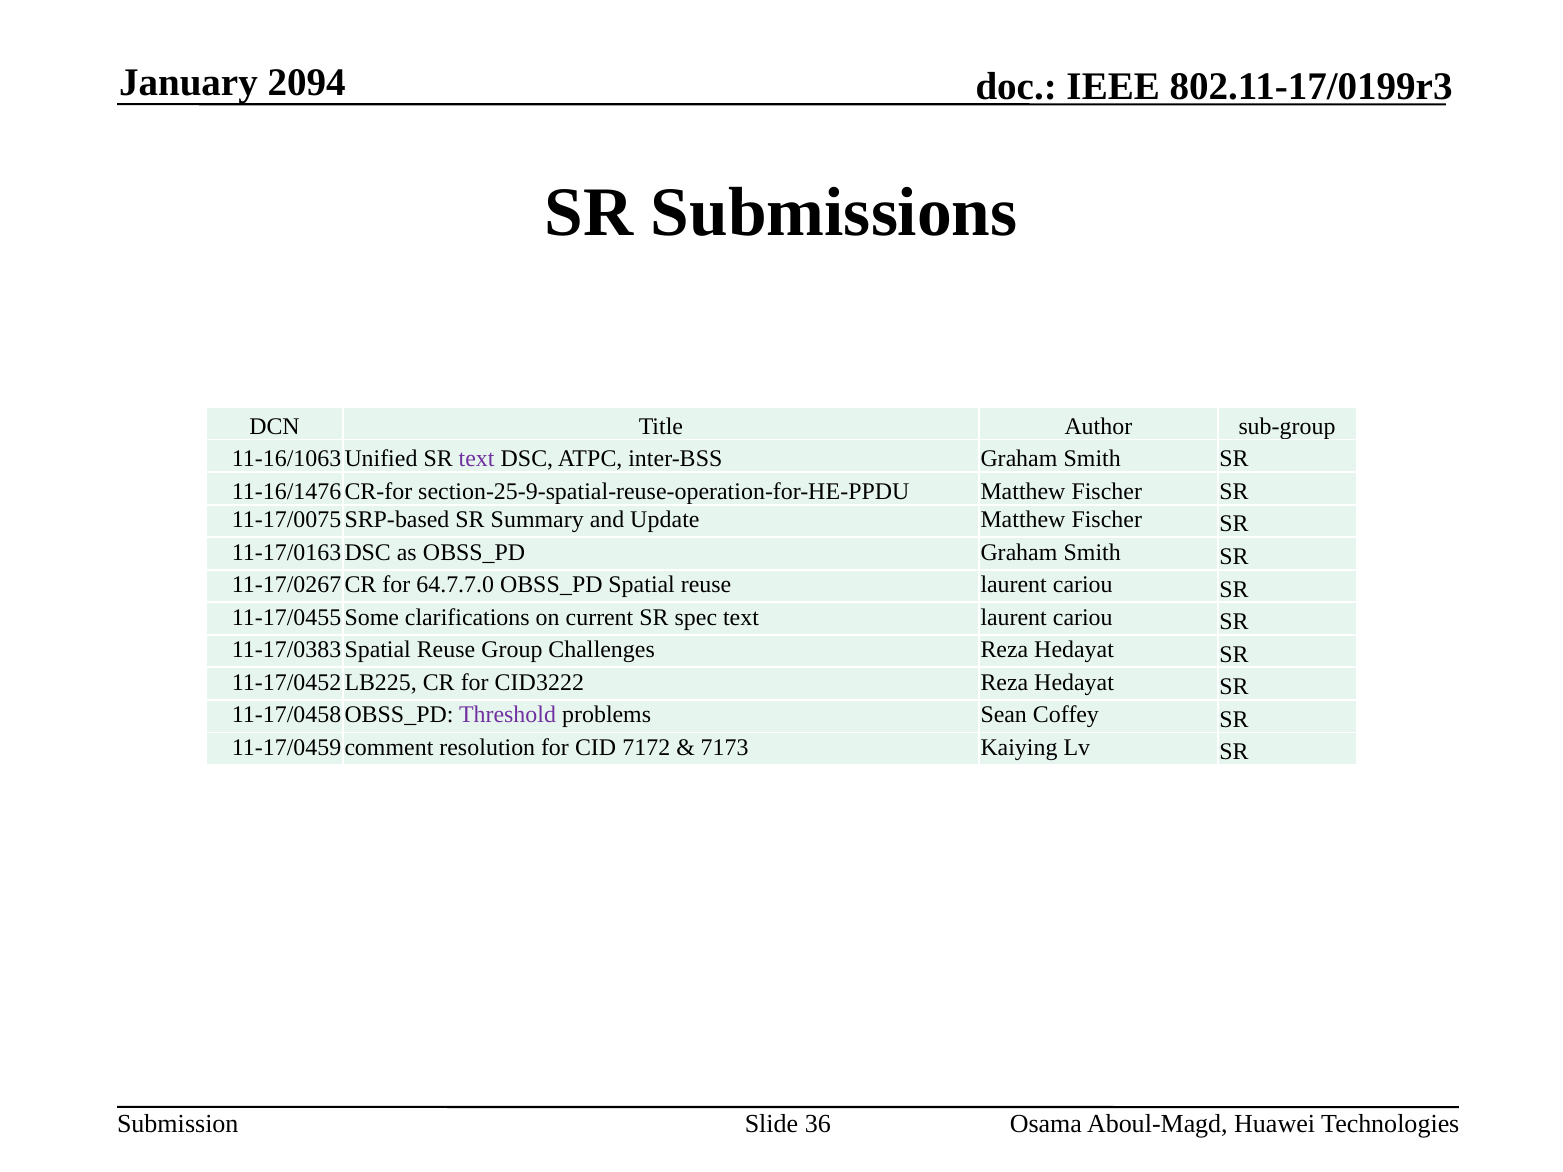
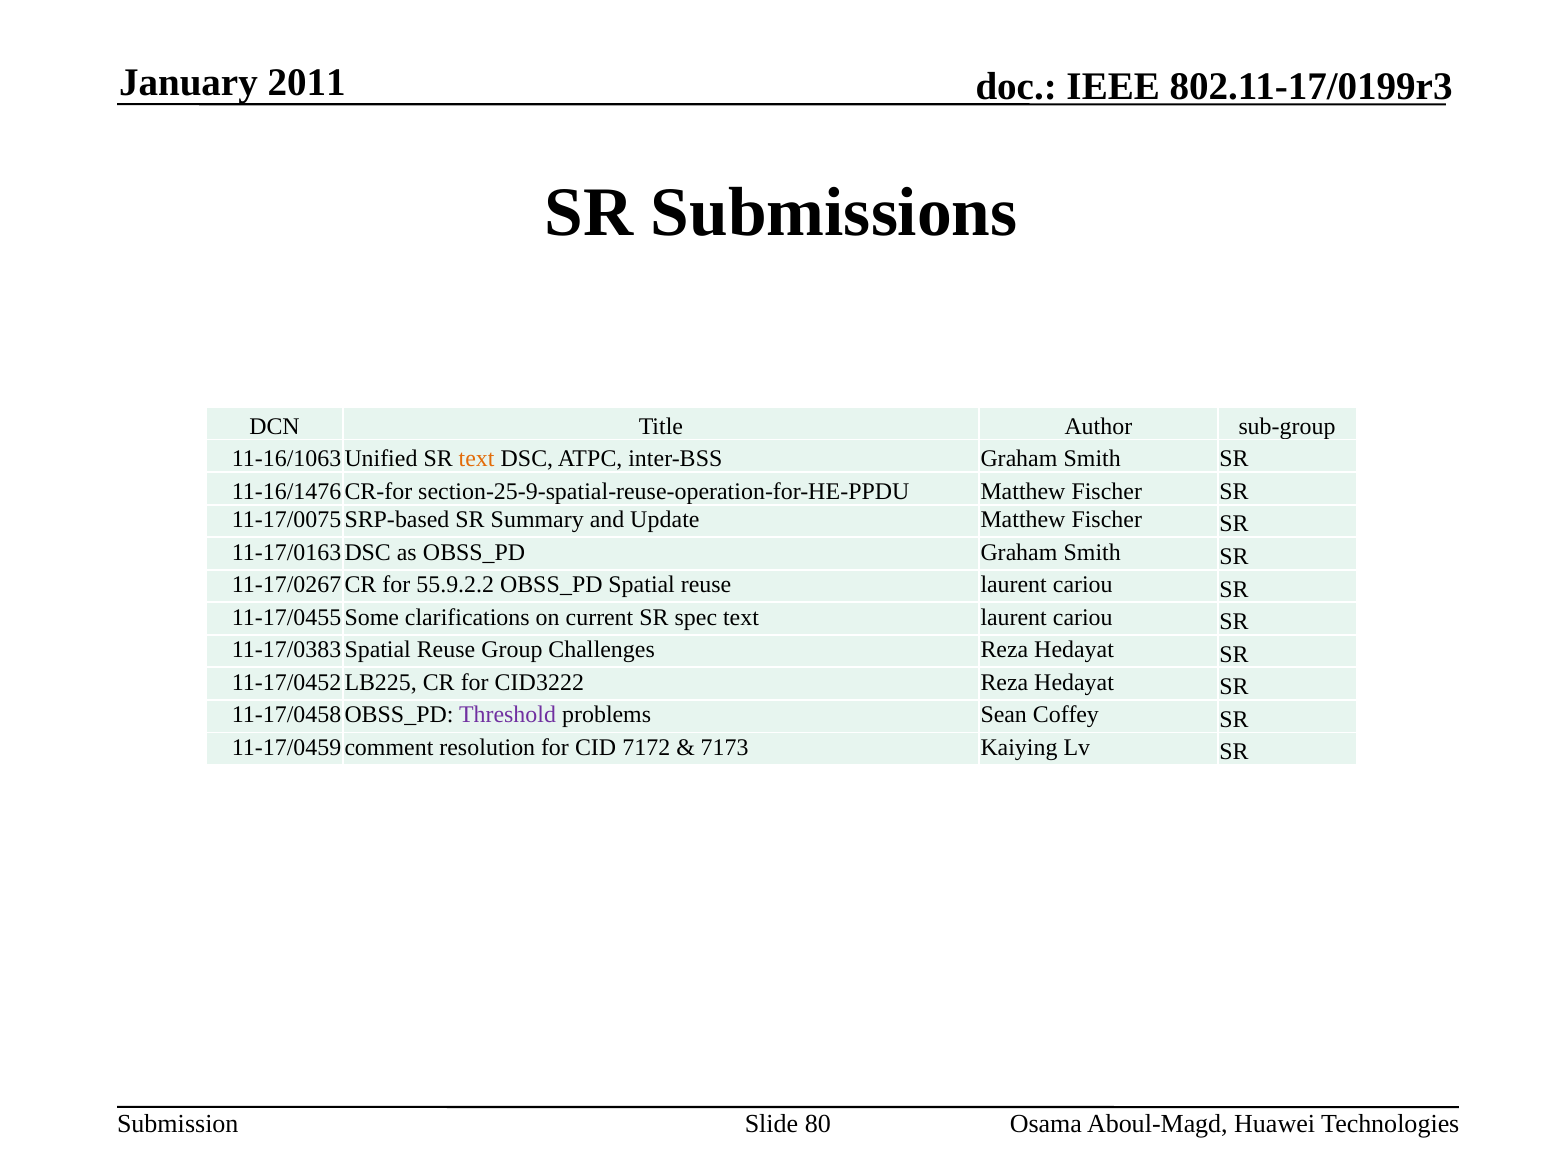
2094: 2094 -> 2011
text at (477, 459) colour: purple -> orange
64.7.7.0: 64.7.7.0 -> 55.9.2.2
36: 36 -> 80
